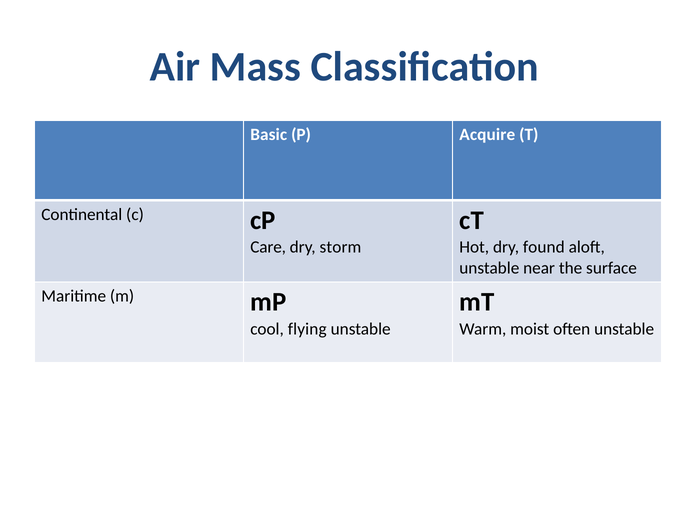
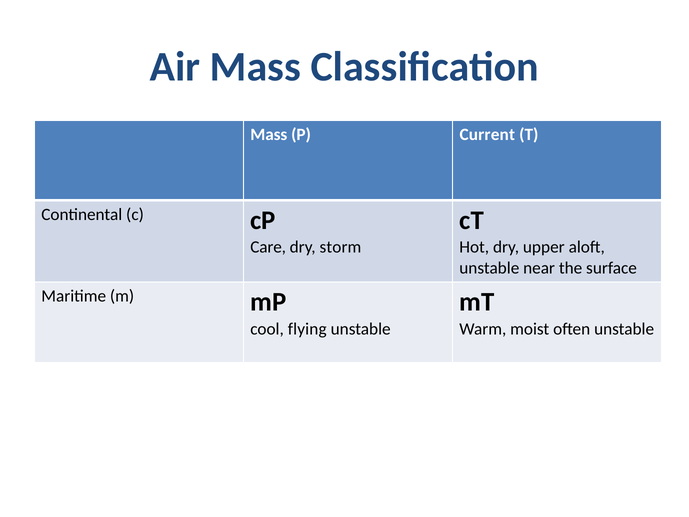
Basic at (269, 135): Basic -> Mass
Acquire: Acquire -> Current
found: found -> upper
